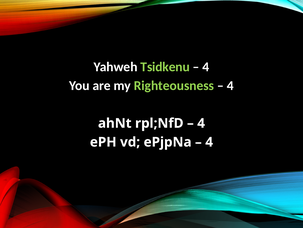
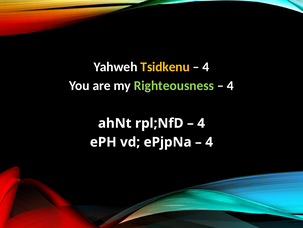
Tsidkenu colour: light green -> yellow
